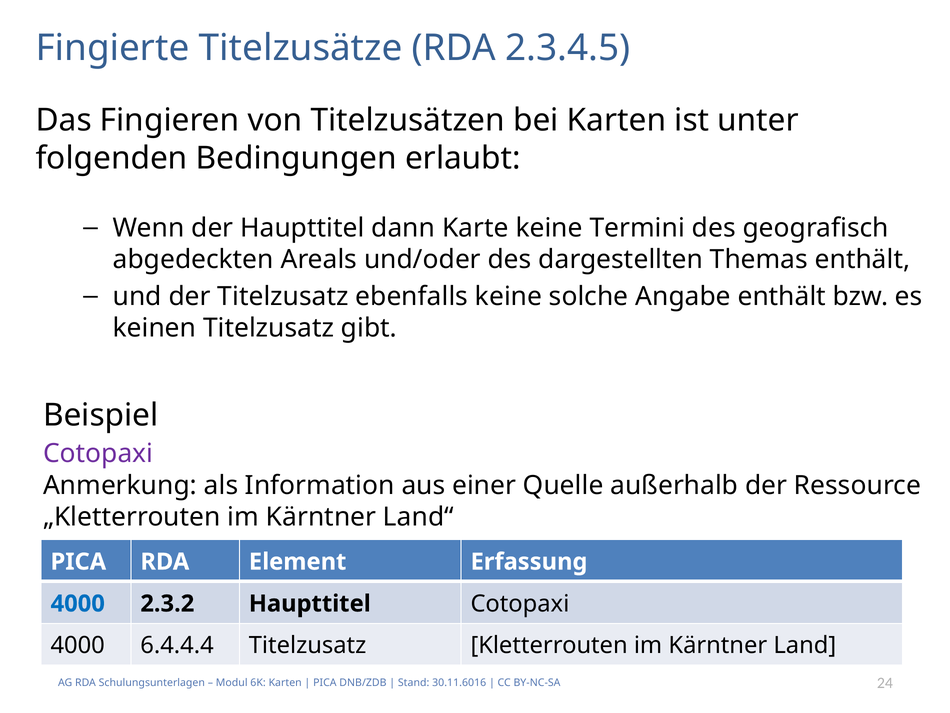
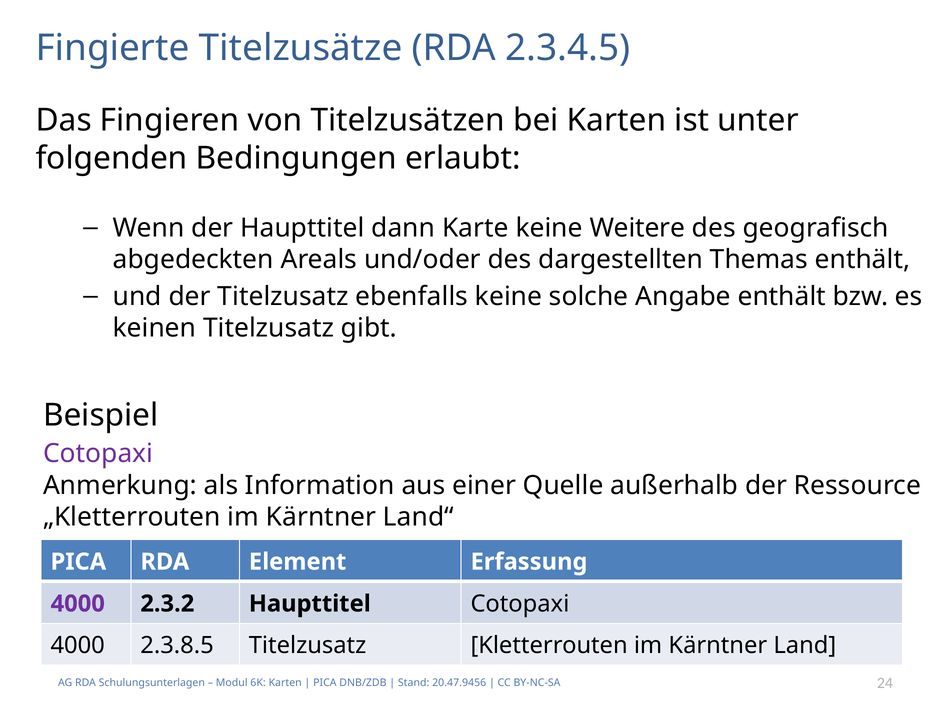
Termini: Termini -> Weitere
4000 at (78, 603) colour: blue -> purple
6.4.4.4: 6.4.4.4 -> 2.3.8.5
30.11.6016: 30.11.6016 -> 20.47.9456
